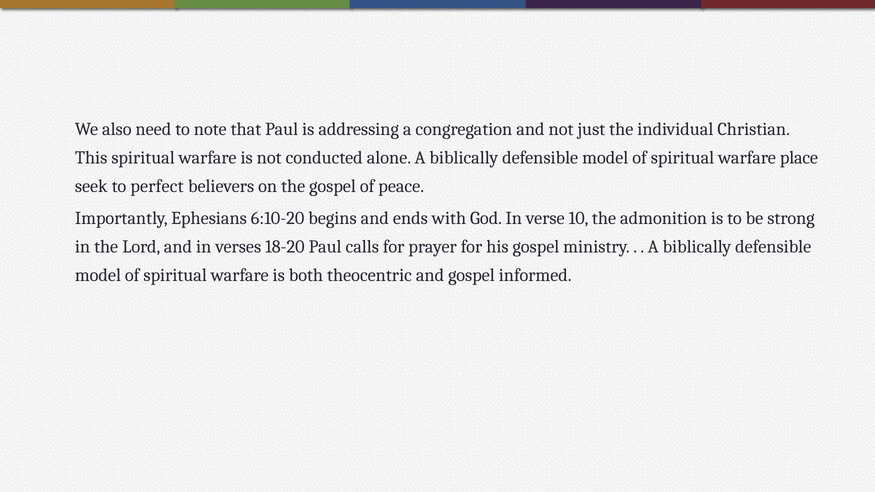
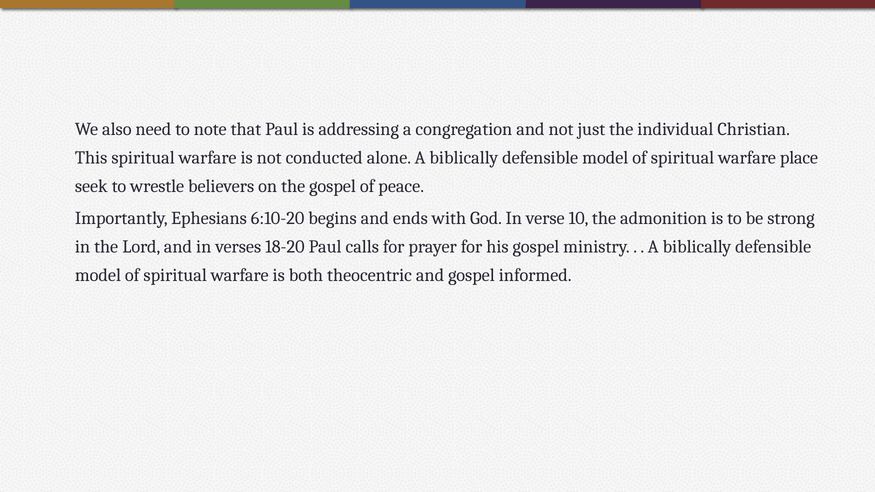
perfect: perfect -> wrestle
